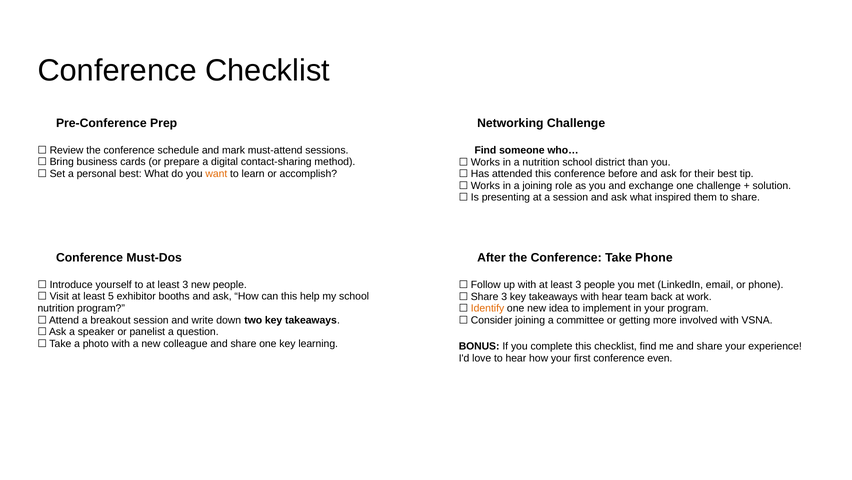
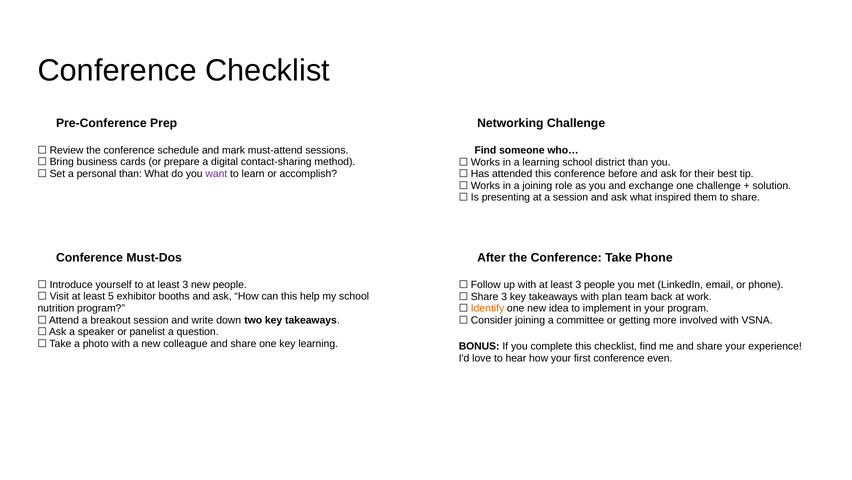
a nutrition: nutrition -> learning
personal best: best -> than
want colour: orange -> purple
with hear: hear -> plan
